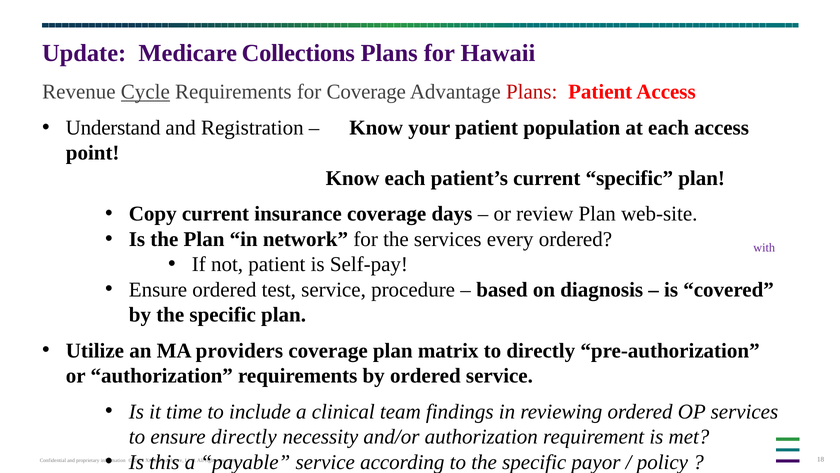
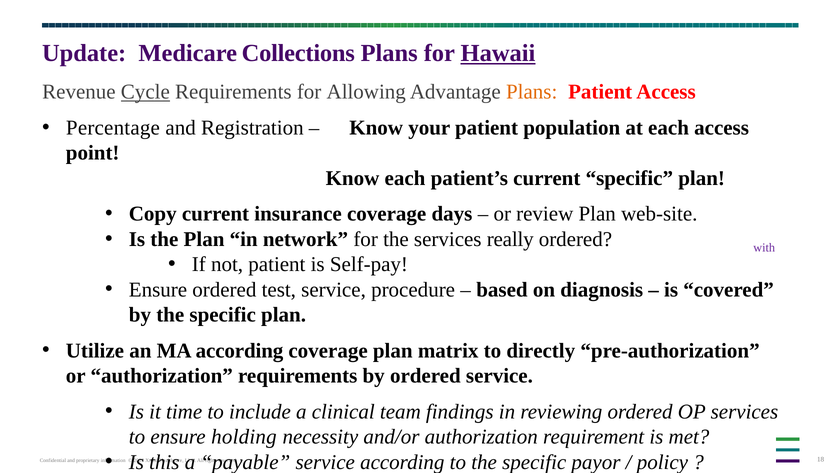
Hawaii underline: none -> present
for Coverage: Coverage -> Allowing
Plans at (532, 92) colour: red -> orange
Understand: Understand -> Percentage
every: every -> really
MA providers: providers -> according
ensure directly: directly -> holding
